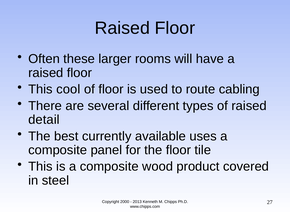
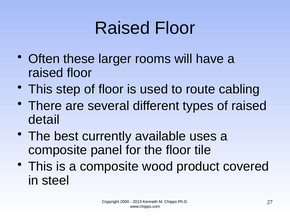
cool: cool -> step
